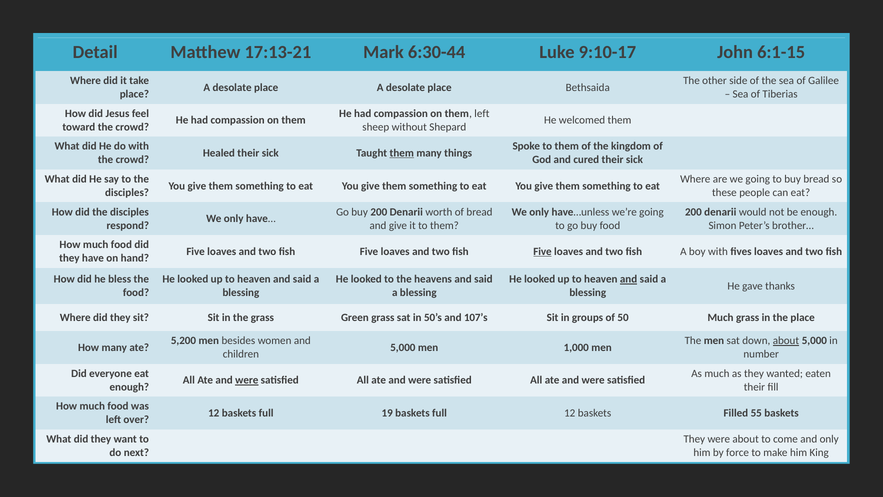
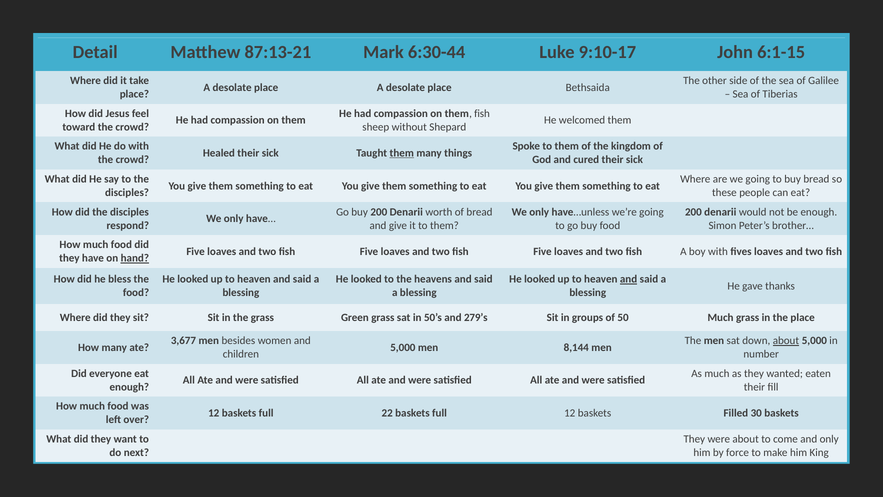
17:13-21: 17:13-21 -> 87:13-21
them left: left -> fish
Five at (542, 251) underline: present -> none
hand underline: none -> present
107’s: 107’s -> 279’s
5,200: 5,200 -> 3,677
1,000: 1,000 -> 8,144
were at (247, 380) underline: present -> none
19: 19 -> 22
55: 55 -> 30
